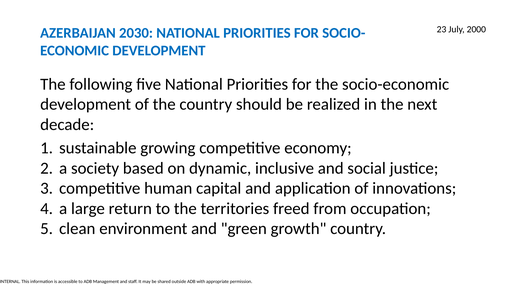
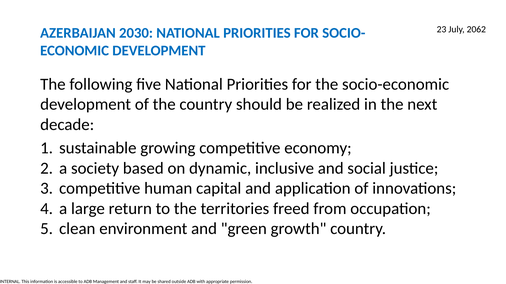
2000: 2000 -> 2062
